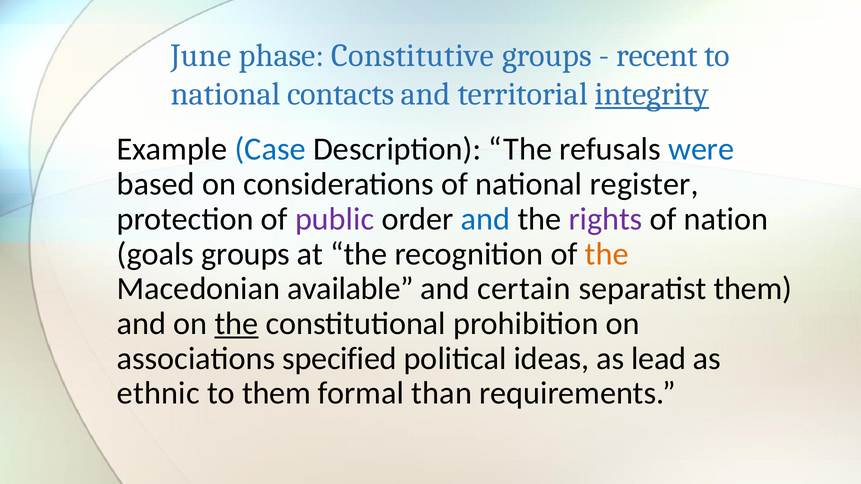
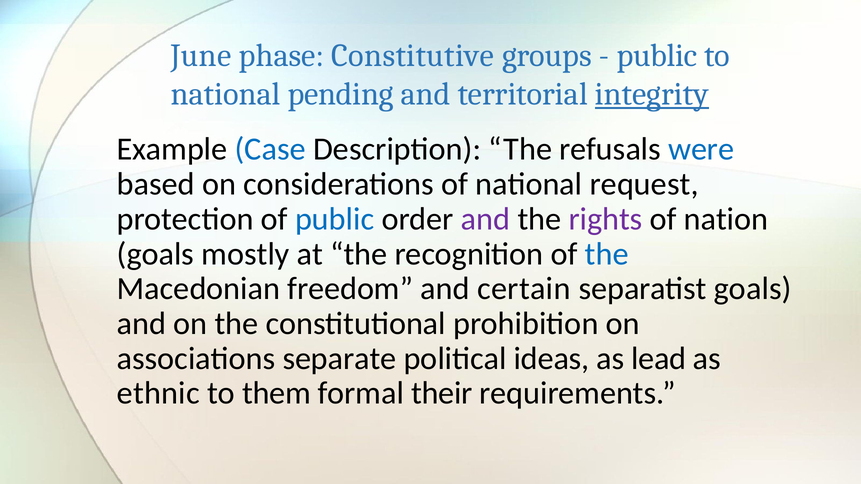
recent at (657, 55): recent -> public
contacts: contacts -> pending
register: register -> request
public at (335, 219) colour: purple -> blue
and at (486, 219) colour: blue -> purple
goals groups: groups -> mostly
the at (607, 254) colour: orange -> blue
available: available -> freedom
separatist them: them -> goals
the at (236, 324) underline: present -> none
specified: specified -> separate
than: than -> their
